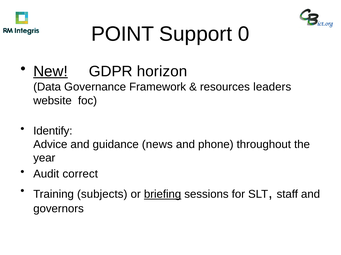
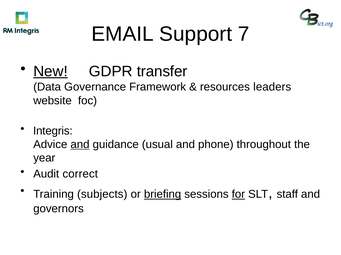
POINT: POINT -> EMAIL
0: 0 -> 7
horizon: horizon -> transfer
Identify: Identify -> Integris
and at (80, 145) underline: none -> present
news: news -> usual
for underline: none -> present
